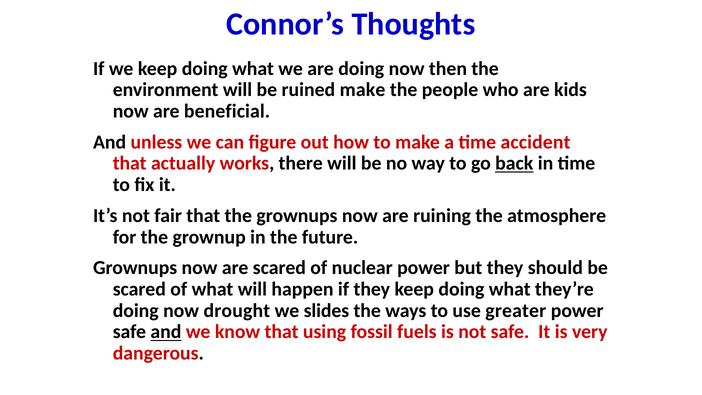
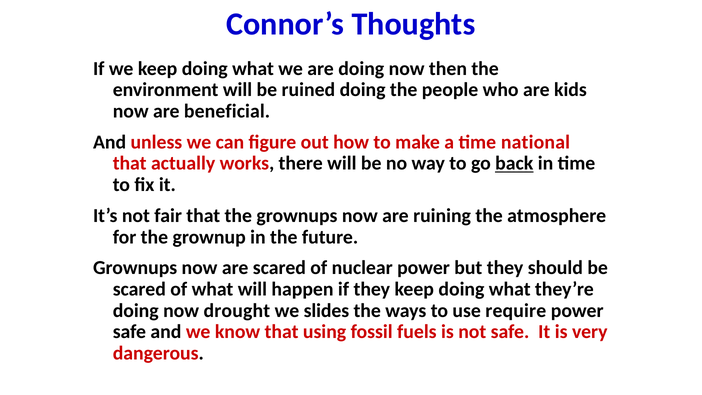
ruined make: make -> doing
accident: accident -> national
greater: greater -> require
and at (166, 332) underline: present -> none
